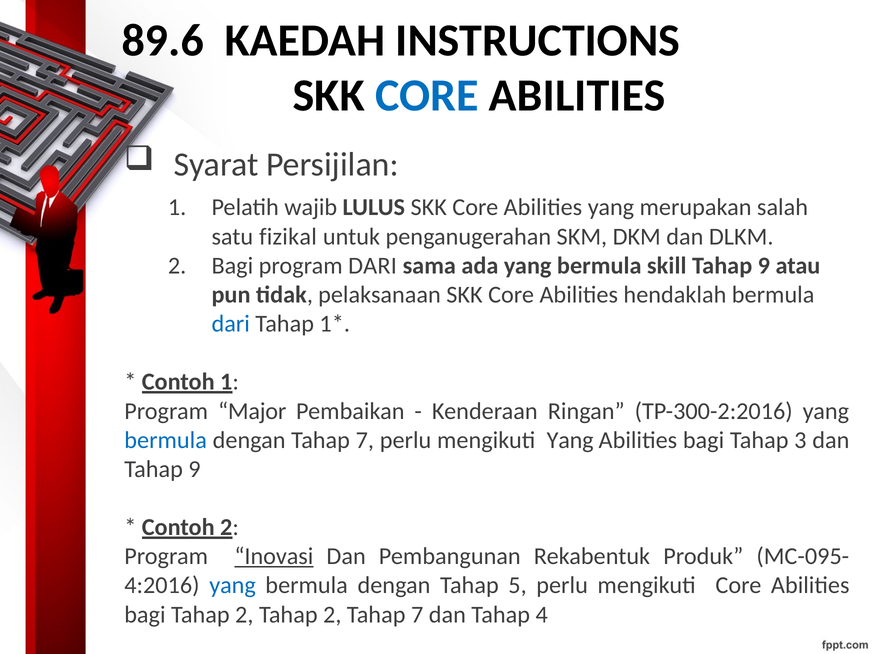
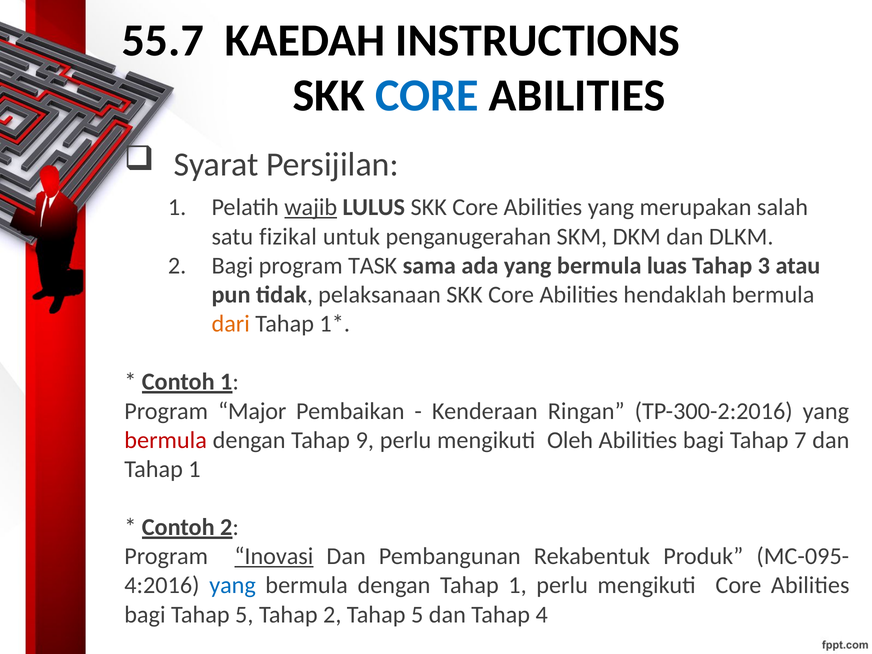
89.6: 89.6 -> 55.7
wajib underline: none -> present
program DARI: DARI -> TASK
skill: skill -> luas
9 at (764, 266): 9 -> 3
dari at (231, 324) colour: blue -> orange
bermula at (166, 440) colour: blue -> red
dengan Tahap 7: 7 -> 9
mengikuti Yang: Yang -> Oleh
3: 3 -> 7
9 at (194, 469): 9 -> 1
dengan Tahap 5: 5 -> 1
bagi Tahap 2: 2 -> 5
2 Tahap 7: 7 -> 5
